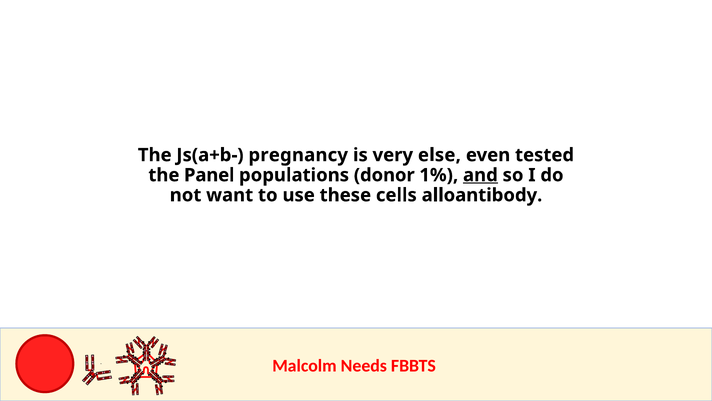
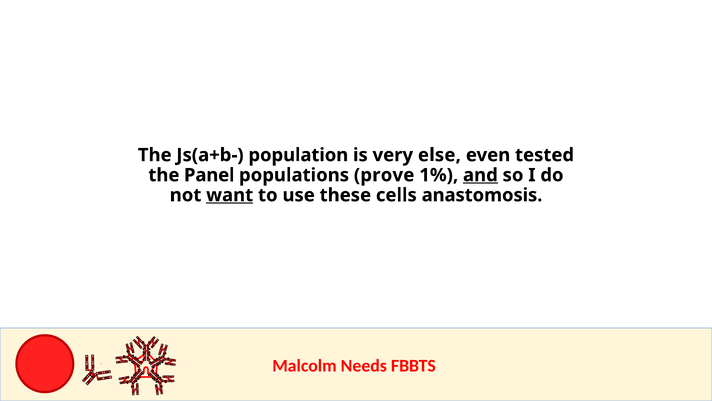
pregnancy: pregnancy -> population
donor: donor -> prove
want underline: none -> present
alloantibody: alloantibody -> anastomosis
